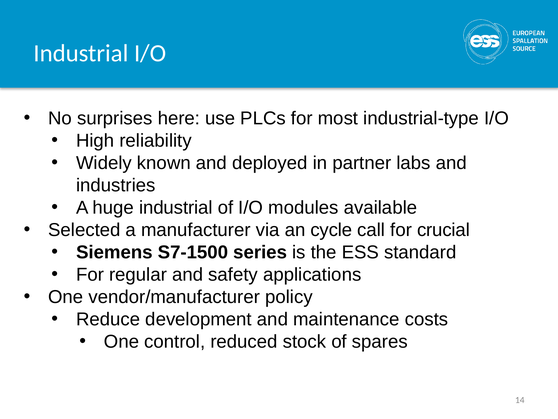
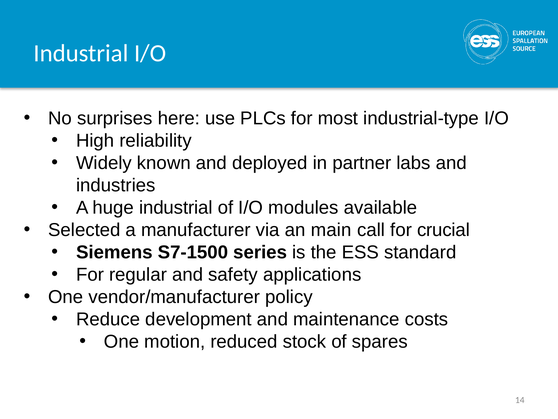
cycle: cycle -> main
control: control -> motion
